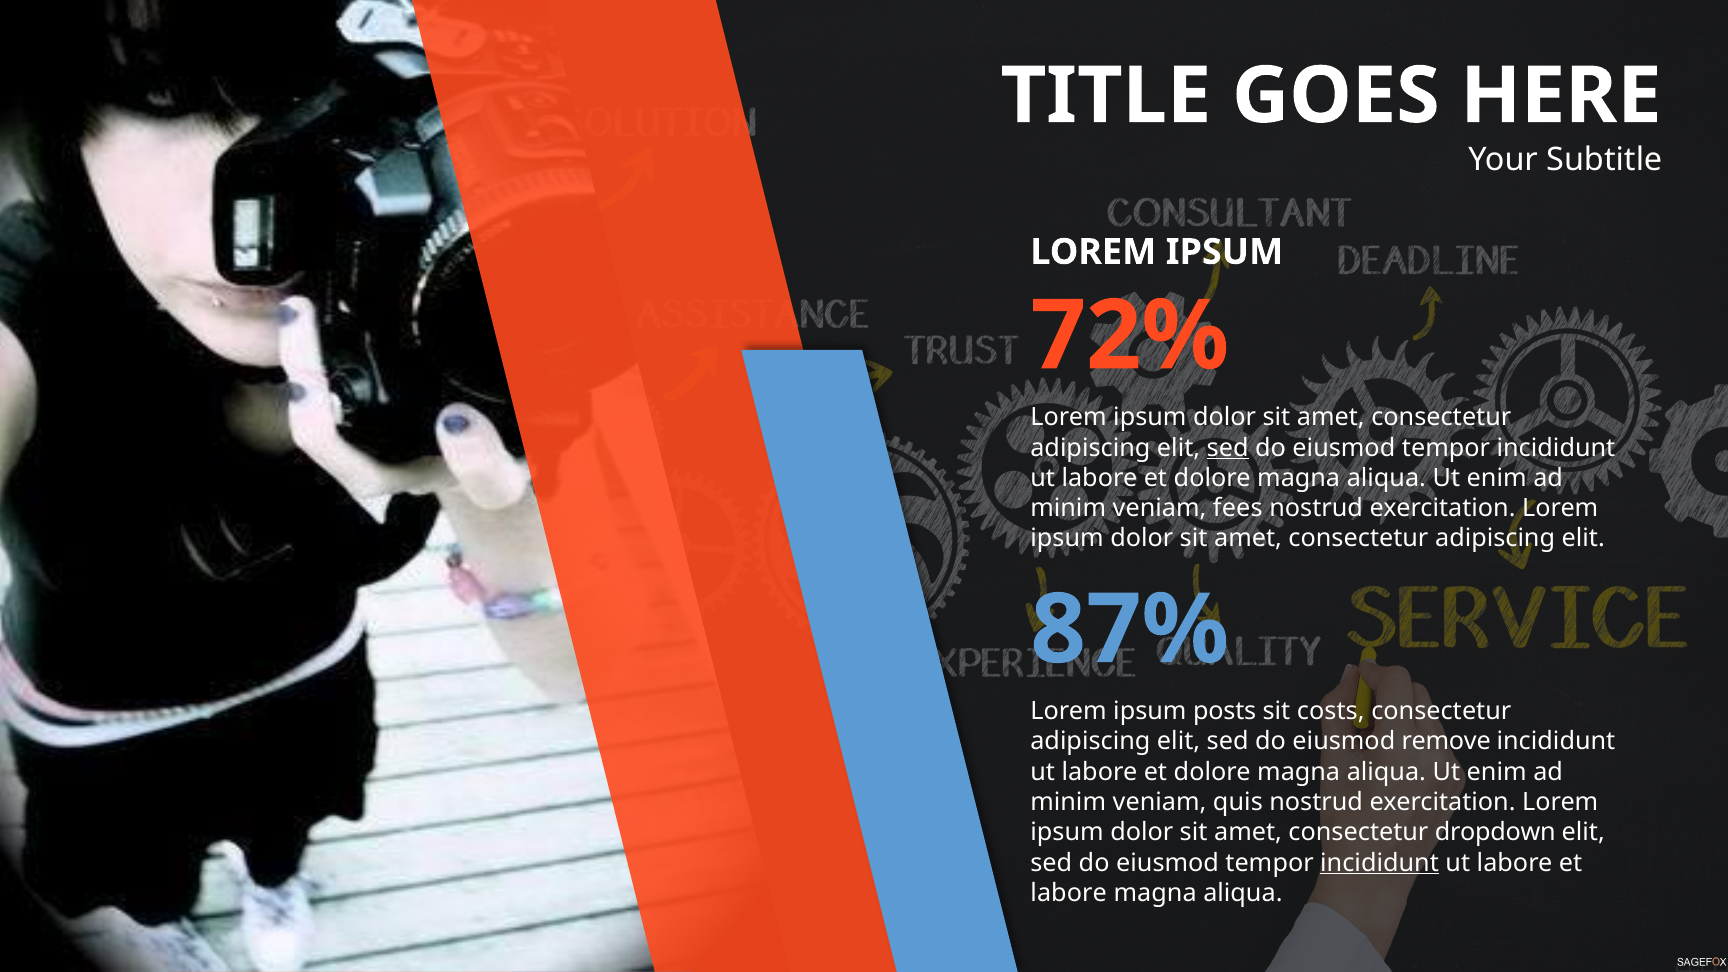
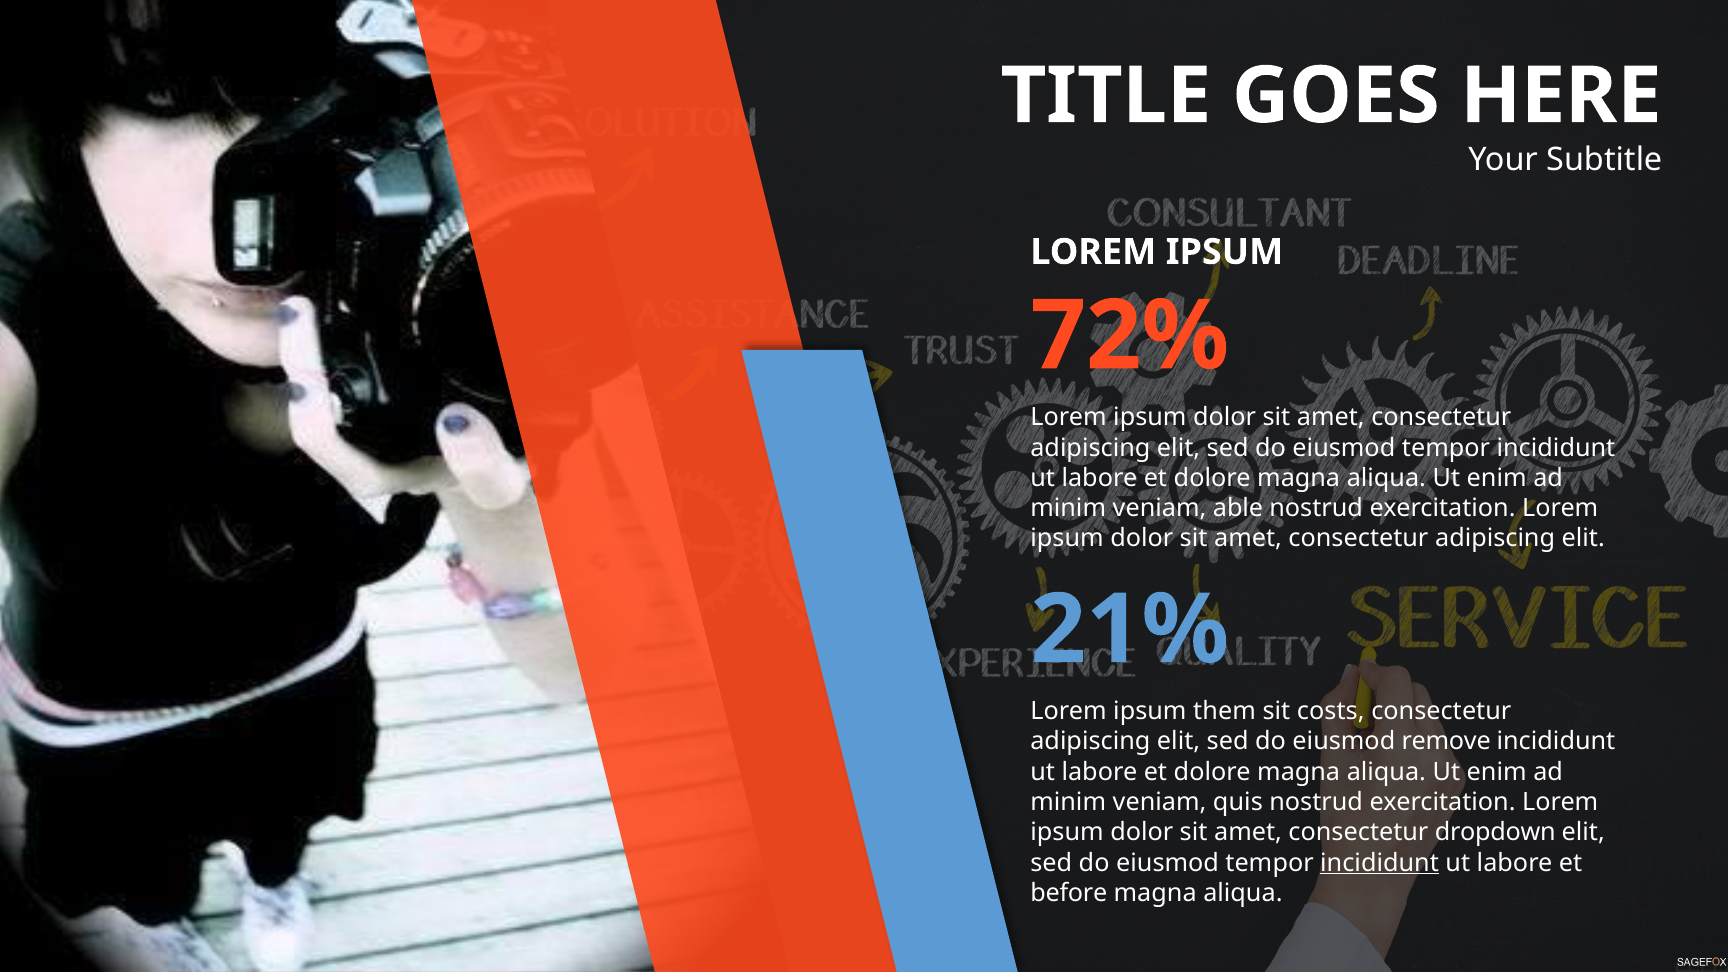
sed at (1228, 448) underline: present -> none
fees: fees -> able
87%: 87% -> 21%
posts: posts -> them
labore at (1069, 893): labore -> before
